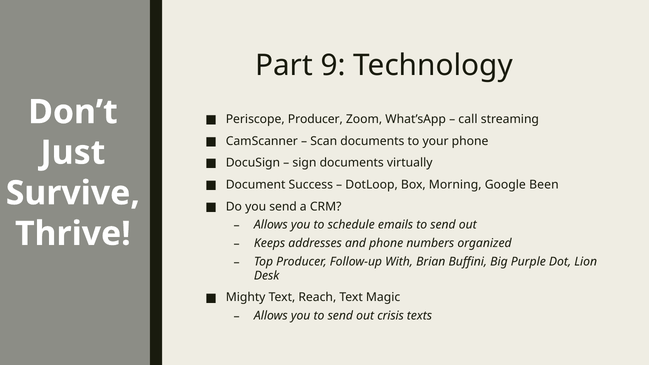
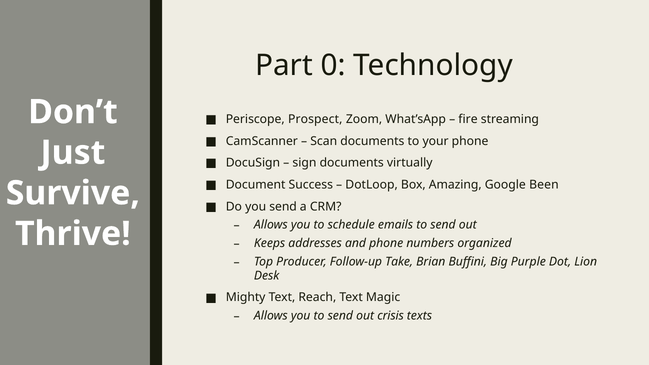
9: 9 -> 0
Periscope Producer: Producer -> Prospect
call: call -> fire
Morning: Morning -> Amazing
With: With -> Take
